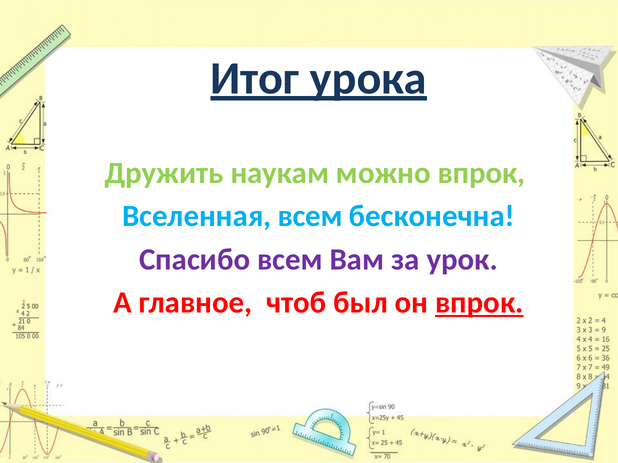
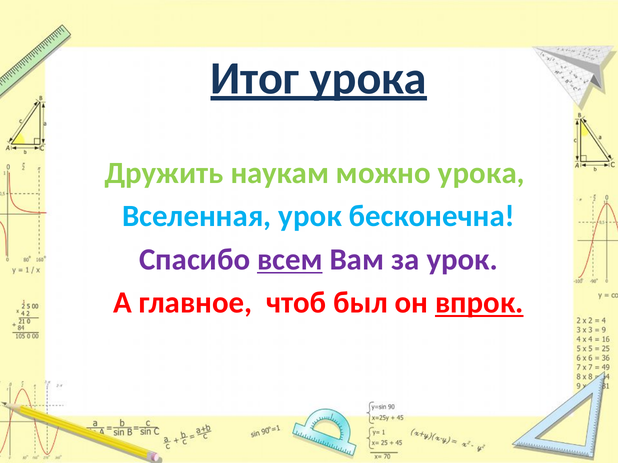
можно впрок: впрок -> урока
Вселенная всем: всем -> урок
всем at (290, 260) underline: none -> present
